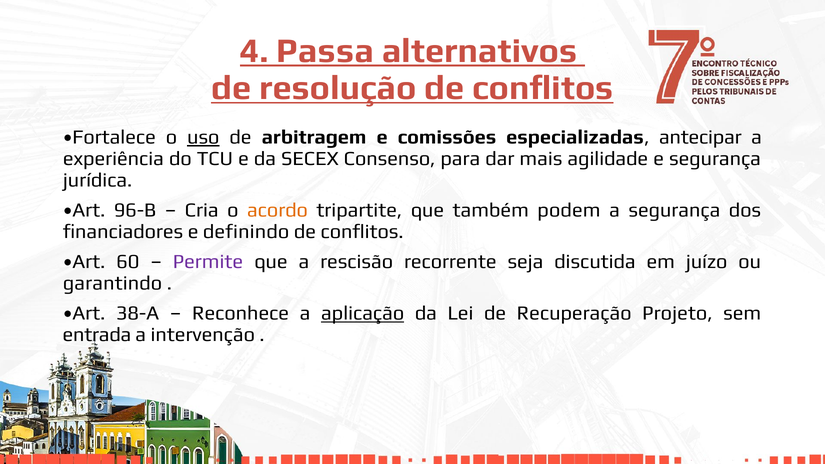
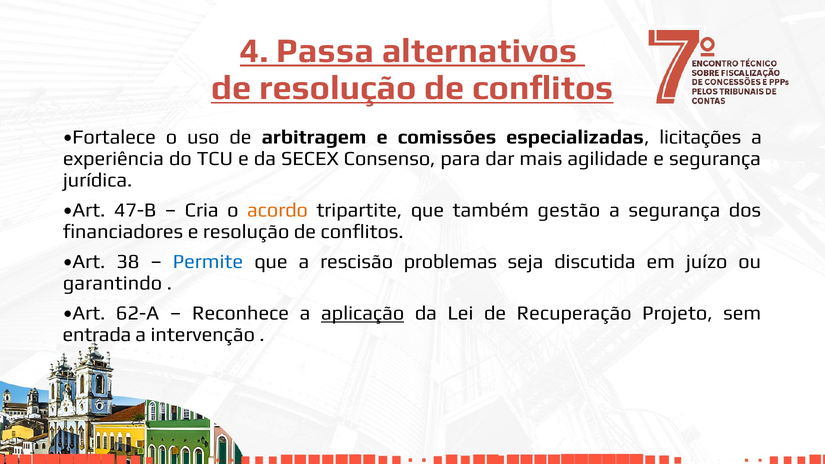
uso underline: present -> none
antecipar: antecipar -> licitações
96-B: 96-B -> 47-B
podem: podem -> gestão
e definindo: definindo -> resolução
60: 60 -> 38
Permite colour: purple -> blue
recorrente: recorrente -> problemas
38-A: 38-A -> 62-A
